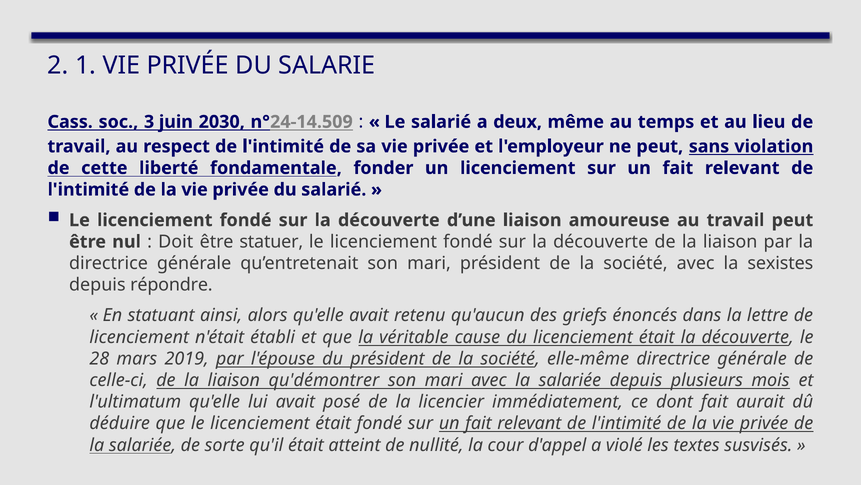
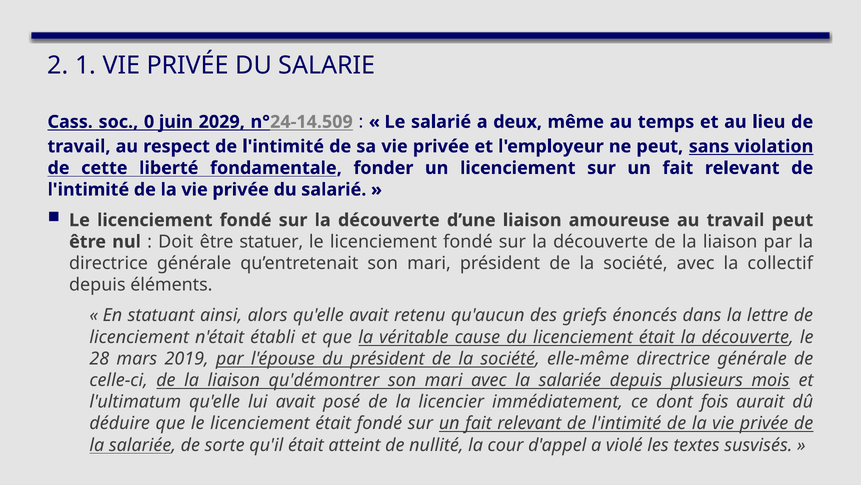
3: 3 -> 0
2030: 2030 -> 2029
sexistes: sexistes -> collectif
répondre: répondre -> éléments
dont fait: fait -> fois
